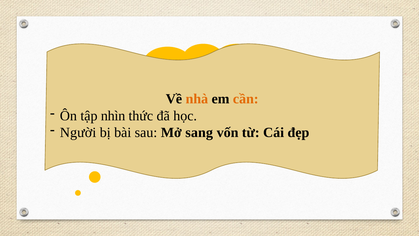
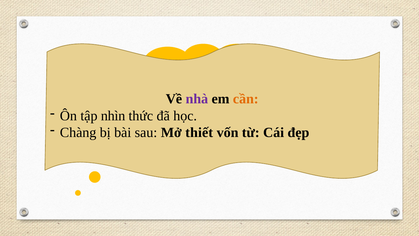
nhà colour: orange -> purple
Người: Người -> Chàng
sang: sang -> thiết
